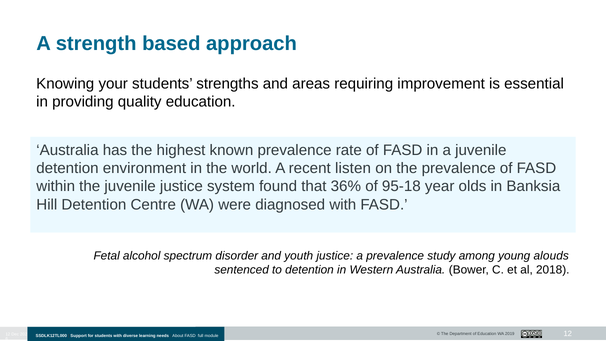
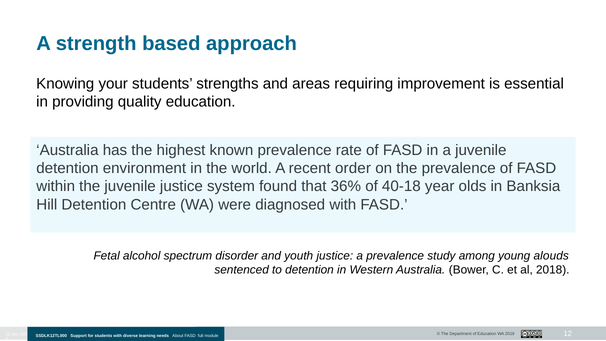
listen: listen -> order
95-18: 95-18 -> 40-18
